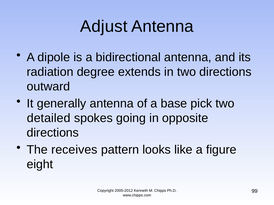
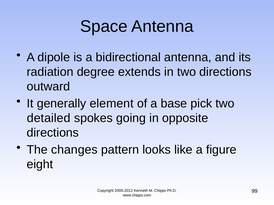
Adjust: Adjust -> Space
generally antenna: antenna -> element
receives: receives -> changes
